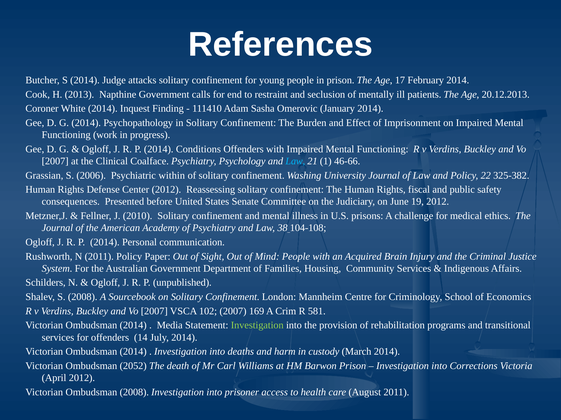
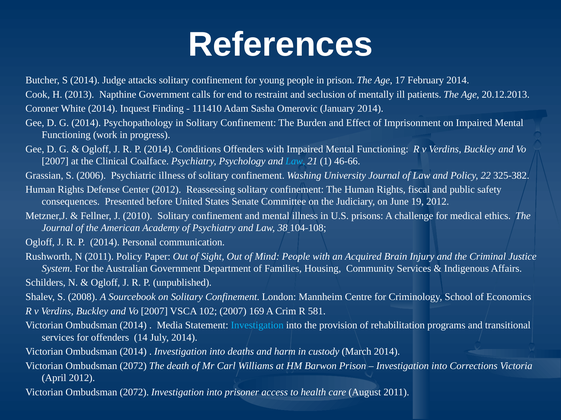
Psychiatric within: within -> illness
Investigation at (257, 326) colour: light green -> light blue
2052 at (133, 366): 2052 -> 2072
2008 at (134, 393): 2008 -> 2072
